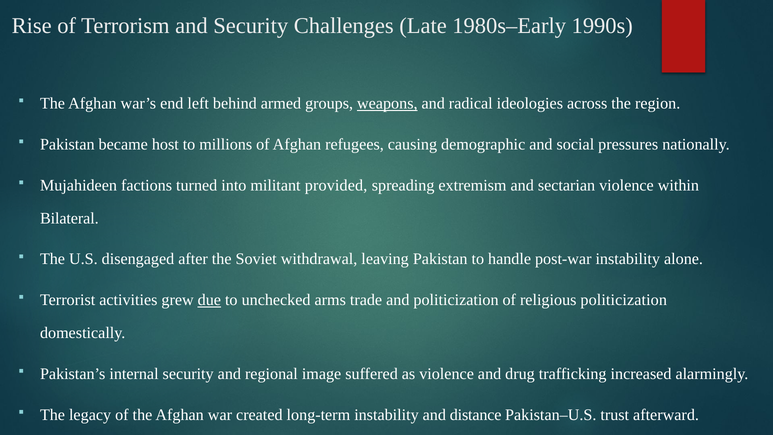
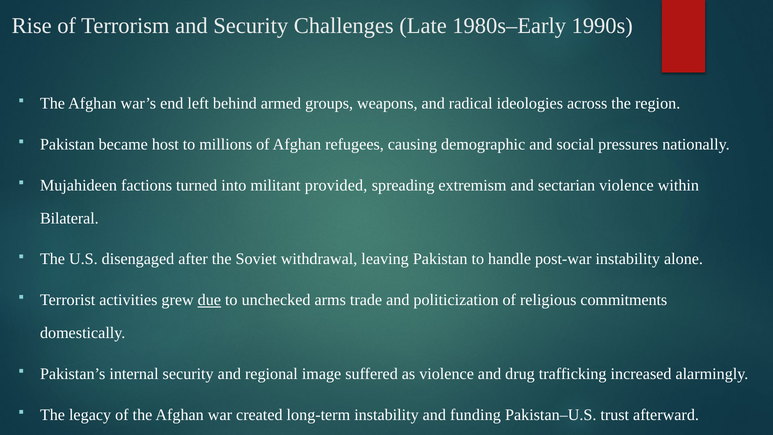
weapons underline: present -> none
religious politicization: politicization -> commitments
distance: distance -> funding
